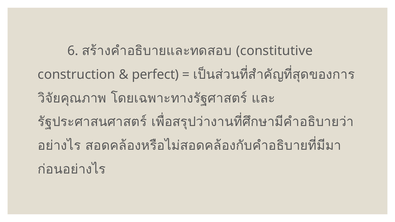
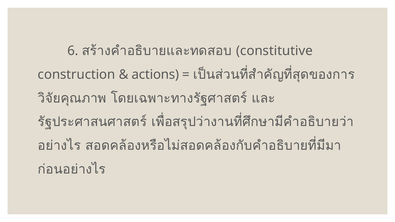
perfect: perfect -> actions
